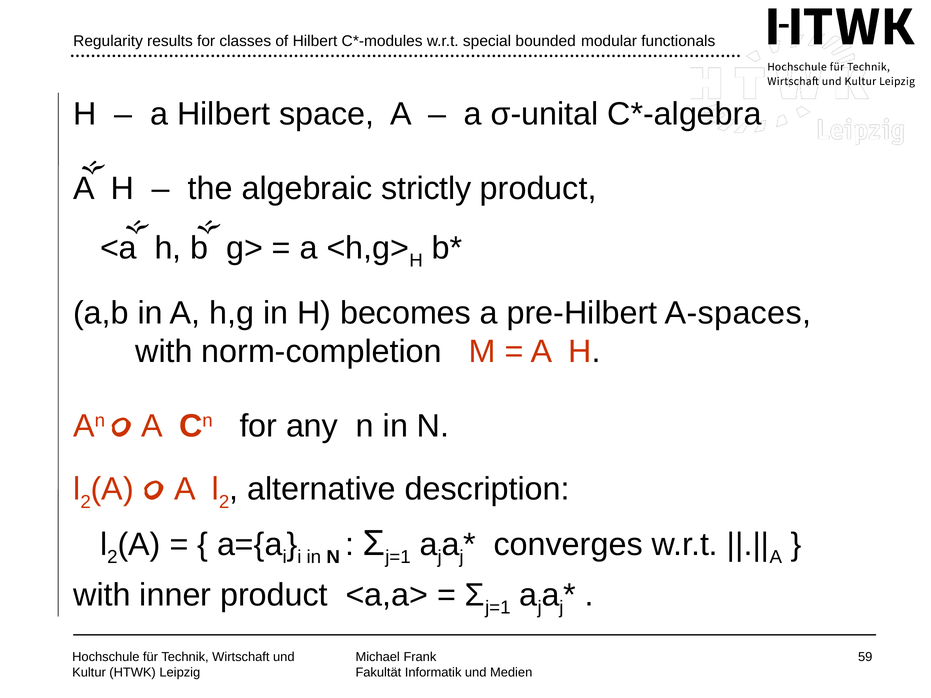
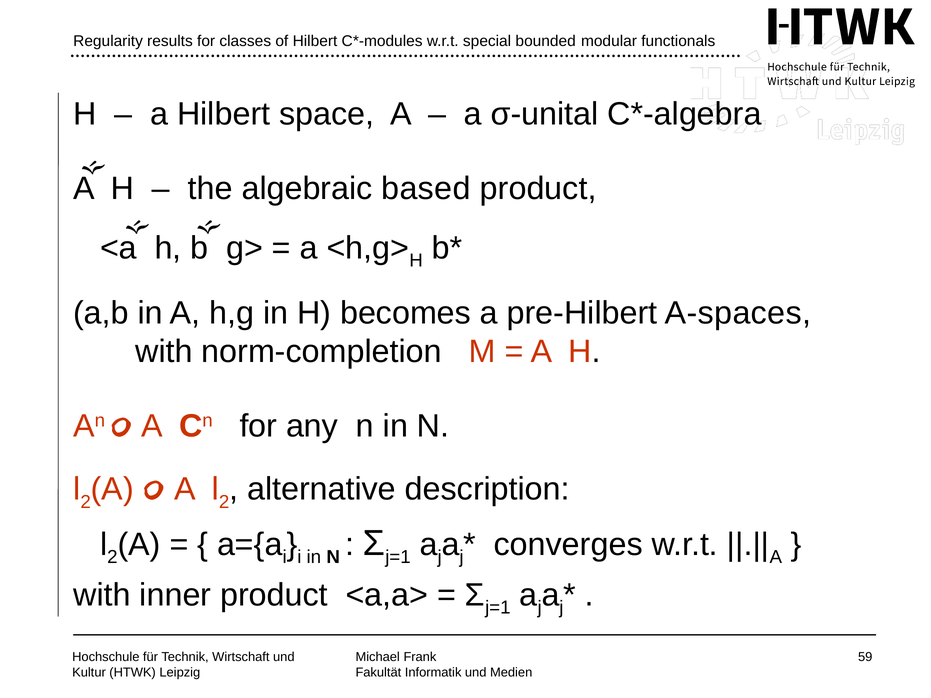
strictly: strictly -> based
